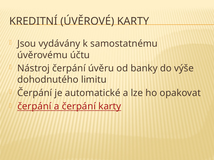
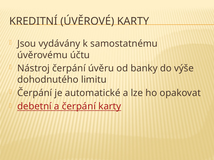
čerpání at (34, 107): čerpání -> debetní
